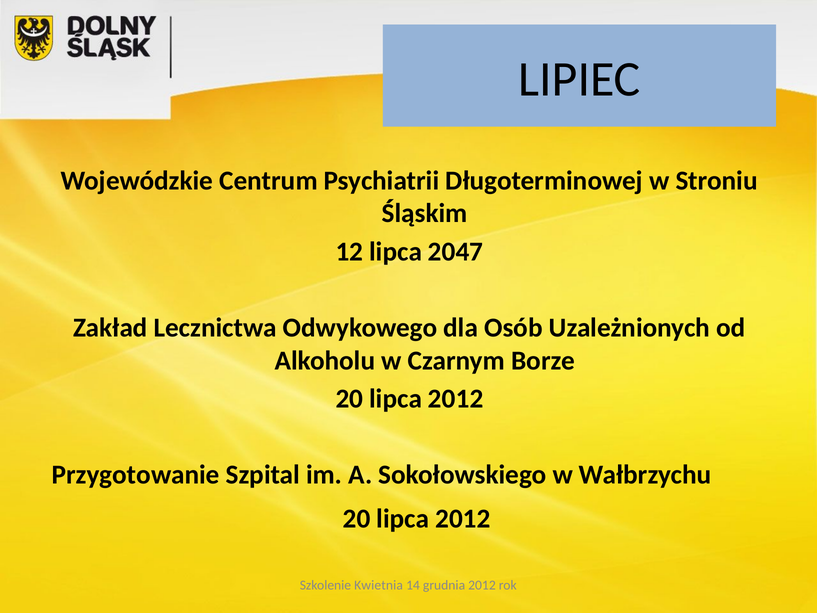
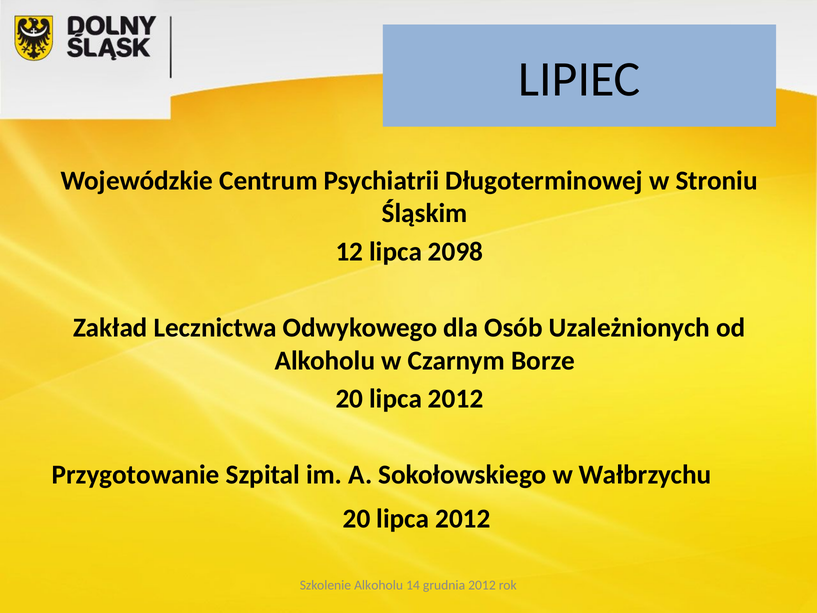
2047: 2047 -> 2098
Szkolenie Kwietnia: Kwietnia -> Alkoholu
